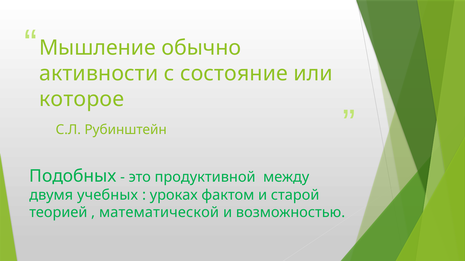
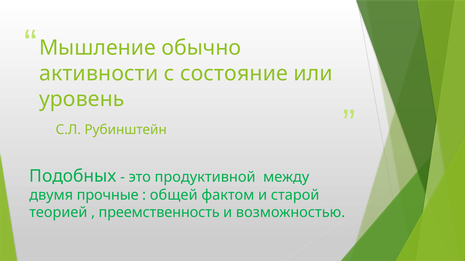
которое: которое -> уровень
учебных: учебных -> прочные
уроках: уроках -> общей
математической: математической -> преемственность
